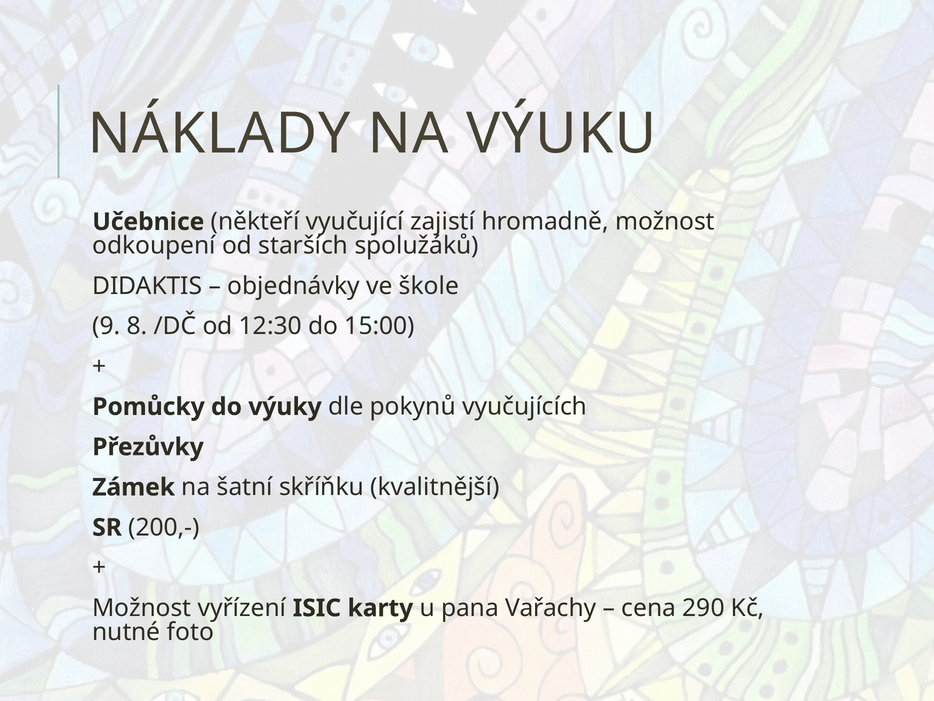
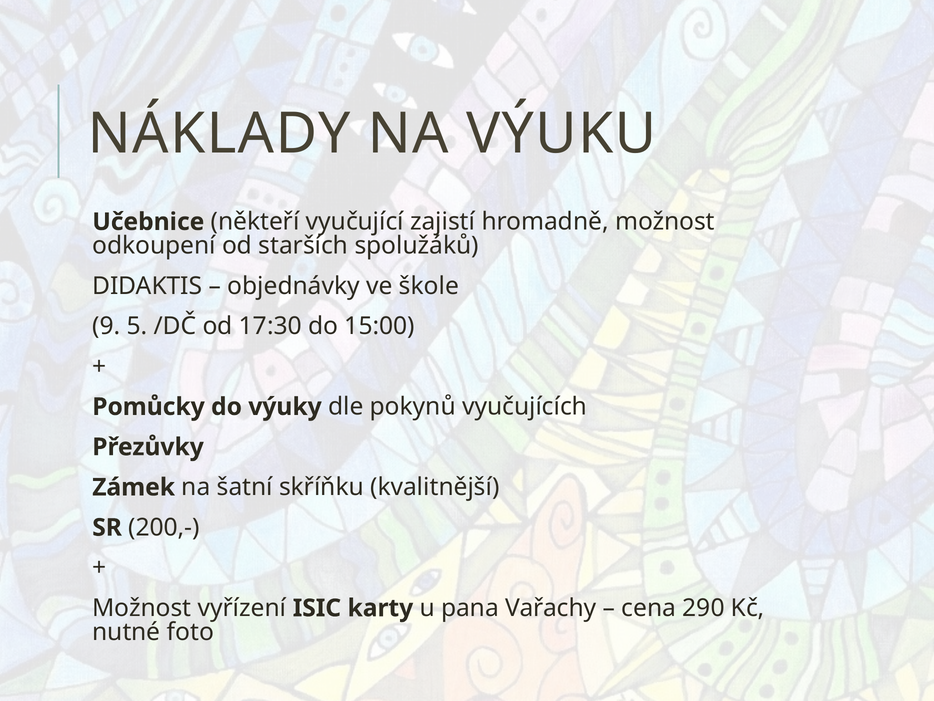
8: 8 -> 5
12:30: 12:30 -> 17:30
